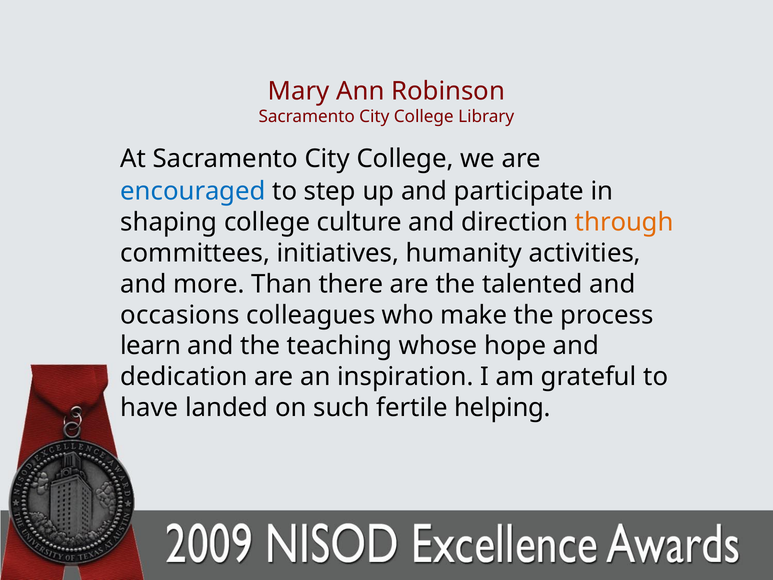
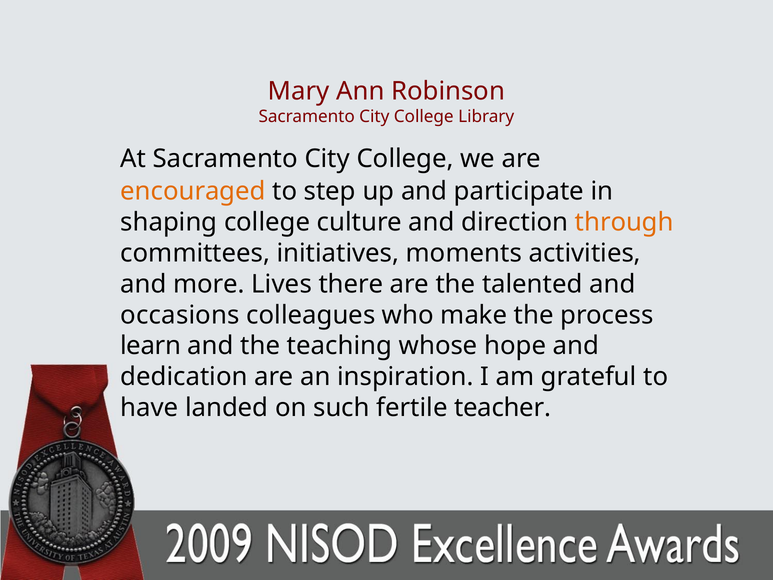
encouraged colour: blue -> orange
humanity: humanity -> moments
Than: Than -> Lives
helping: helping -> teacher
